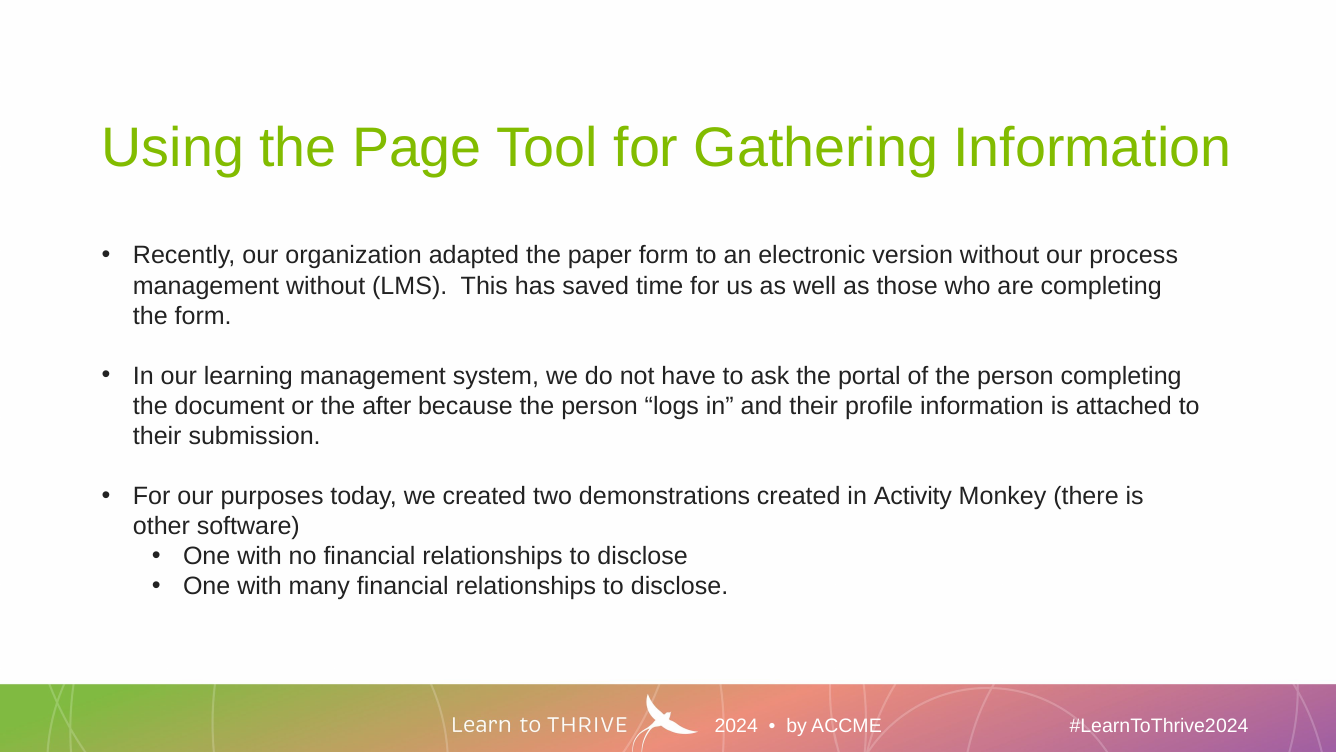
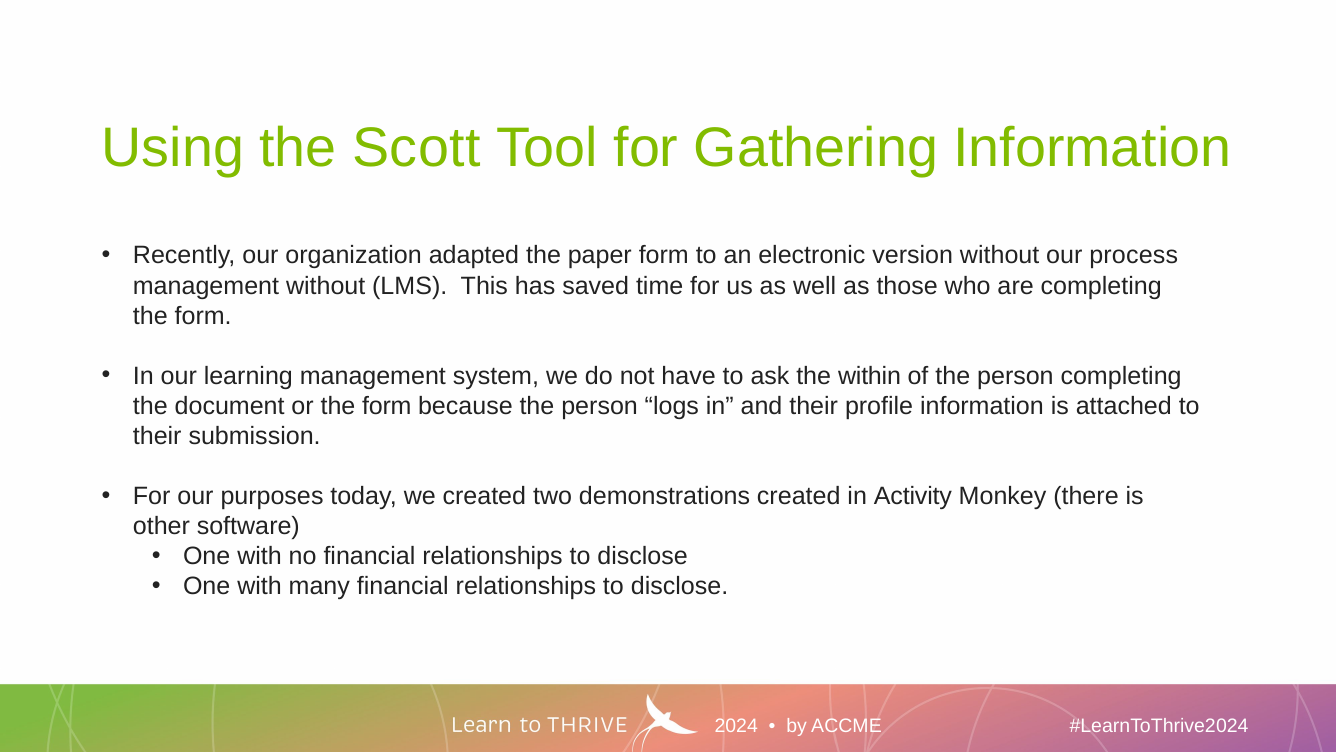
Page: Page -> Scott
portal: portal -> within
or the after: after -> form
